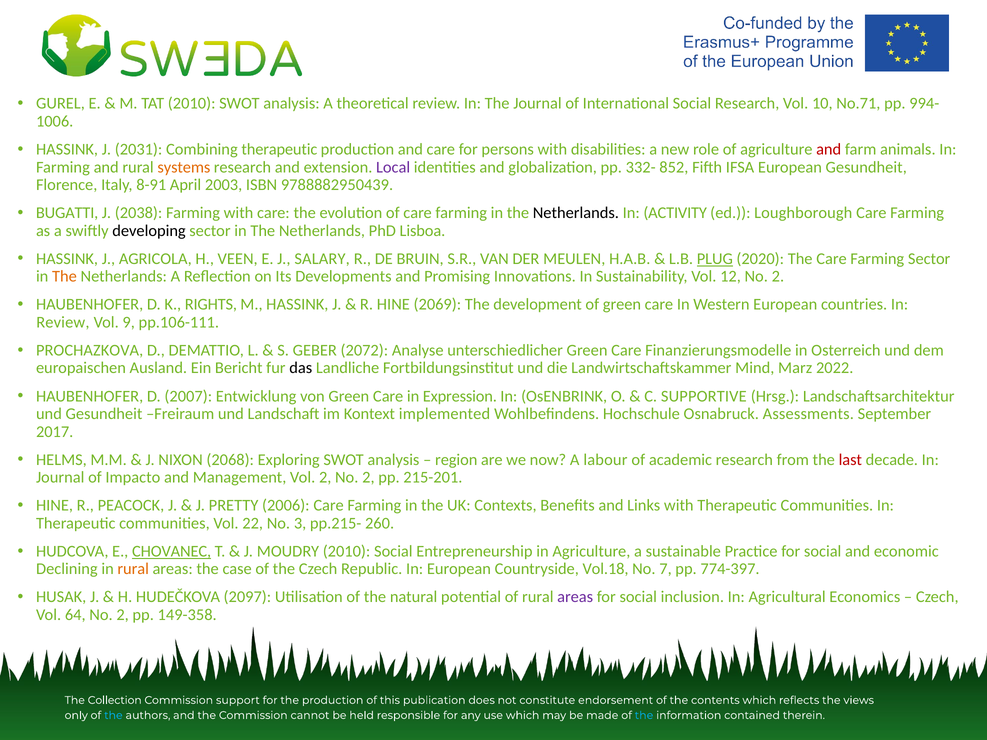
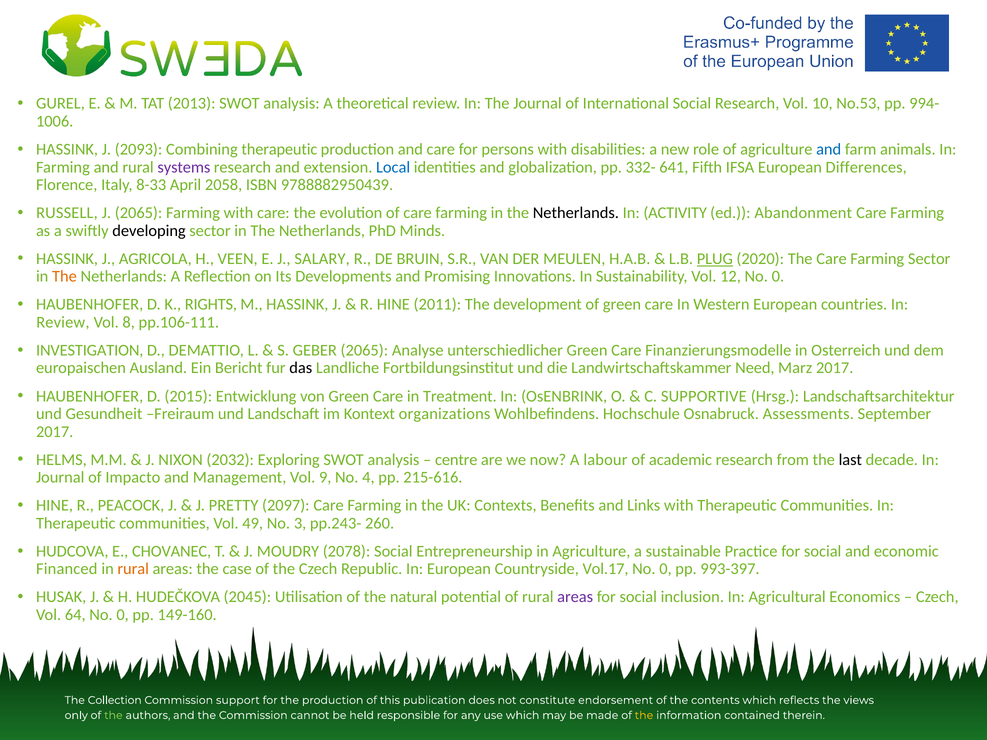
TAT 2010: 2010 -> 2013
No.71: No.71 -> No.53
2031: 2031 -> 2093
and at (829, 149) colour: red -> blue
systems colour: orange -> purple
Local colour: purple -> blue
852: 852 -> 641
European Gesundheit: Gesundheit -> Differences
8-91: 8-91 -> 8-33
2003: 2003 -> 2058
BUGATTI: BUGATTI -> RUSSELL
J 2038: 2038 -> 2065
Loughborough: Loughborough -> Abandonment
Lisboa: Lisboa -> Minds
12 No 2: 2 -> 0
2069: 2069 -> 2011
9: 9 -> 8
PROCHAZKOVA: PROCHAZKOVA -> INVESTIGATION
GEBER 2072: 2072 -> 2065
Mind: Mind -> Need
Marz 2022: 2022 -> 2017
2007: 2007 -> 2015
Expression: Expression -> Treatment
implemented: implemented -> organizations
2068: 2068 -> 2032
region: region -> centre
last colour: red -> black
Vol 2: 2 -> 9
2 at (368, 478): 2 -> 4
215-201: 215-201 -> 215-616
2006: 2006 -> 2097
22: 22 -> 49
pp.215-: pp.215- -> pp.243-
CHOVANEC underline: present -> none
MOUDRY 2010: 2010 -> 2078
Declining: Declining -> Financed
Vol.18: Vol.18 -> Vol.17
7 at (666, 569): 7 -> 0
774-397: 774-397 -> 993-397
2097: 2097 -> 2045
64 No 2: 2 -> 0
149-358: 149-358 -> 149-160
the at (113, 716) colour: light blue -> light green
the at (644, 716) colour: light blue -> yellow
